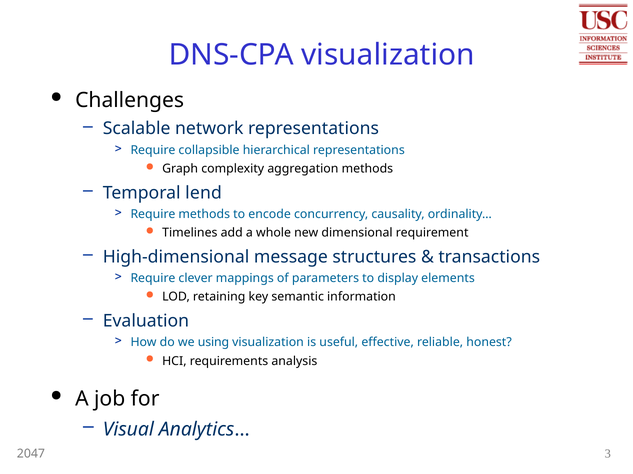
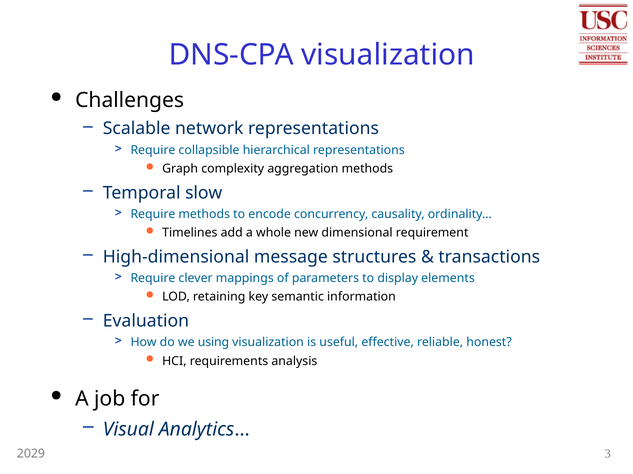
lend: lend -> slow
2047: 2047 -> 2029
